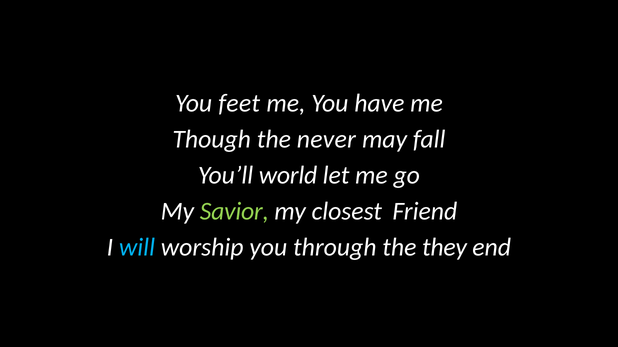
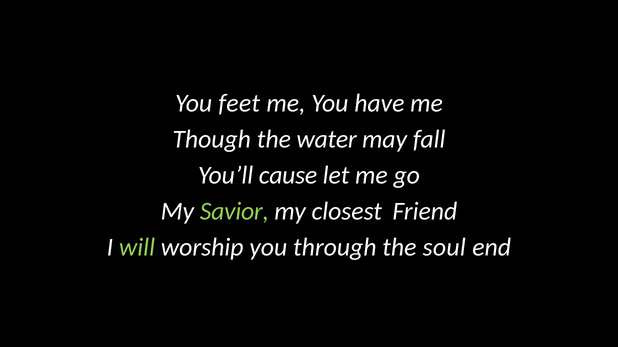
never: never -> water
world: world -> cause
will colour: light blue -> light green
they: they -> soul
